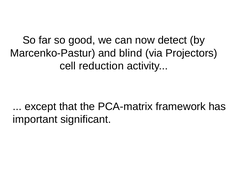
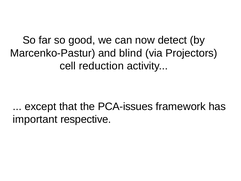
PCA-matrix: PCA-matrix -> PCA-issues
significant: significant -> respective
